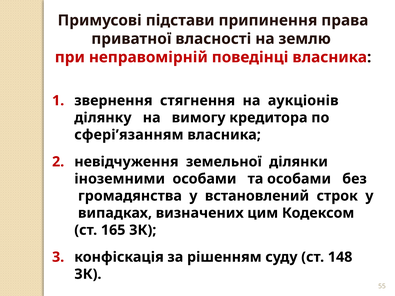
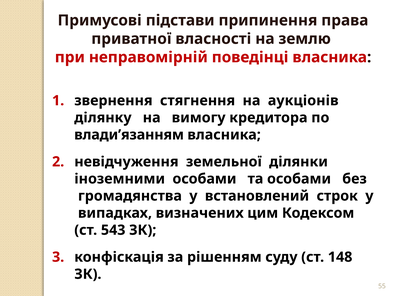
сфері’язанням: сфері’язанням -> влади’язанням
165: 165 -> 543
